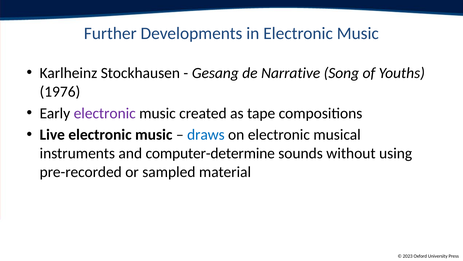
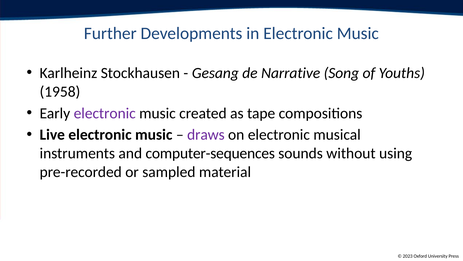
1976: 1976 -> 1958
draws colour: blue -> purple
computer-determine: computer-determine -> computer-sequences
